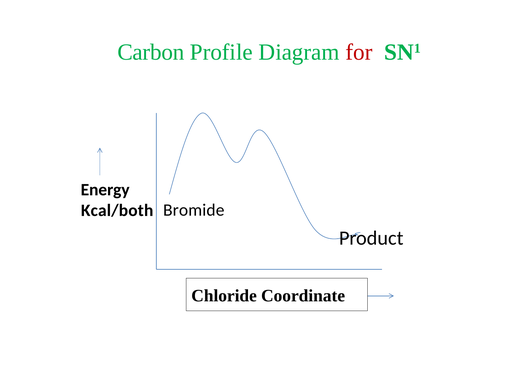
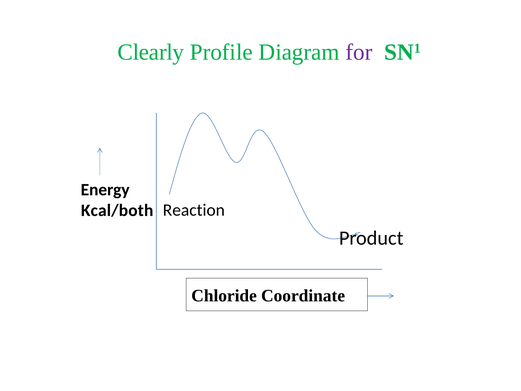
Carbon: Carbon -> Clearly
for colour: red -> purple
Bromide: Bromide -> Reaction
